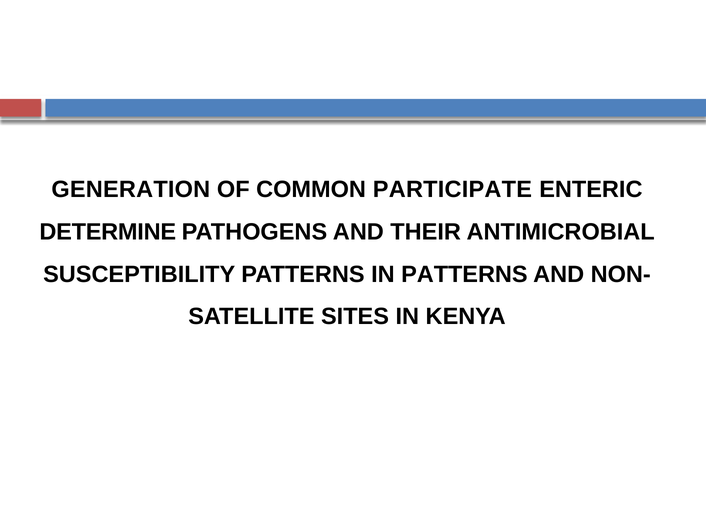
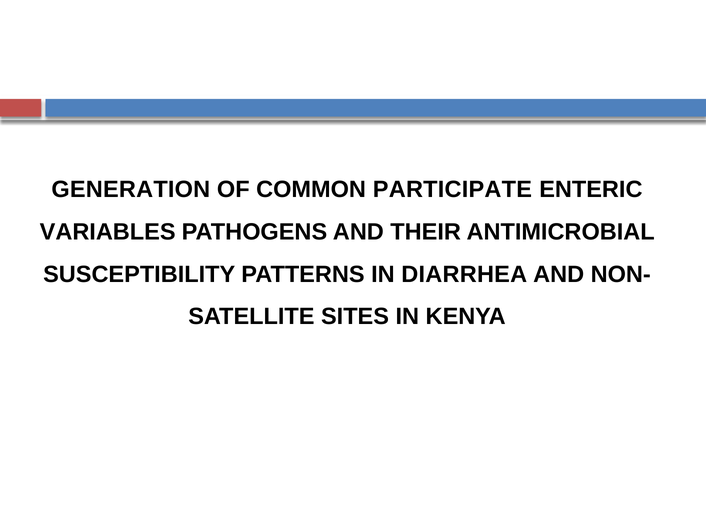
DETERMINE: DETERMINE -> VARIABLES
IN PATTERNS: PATTERNS -> DIARRHEA
